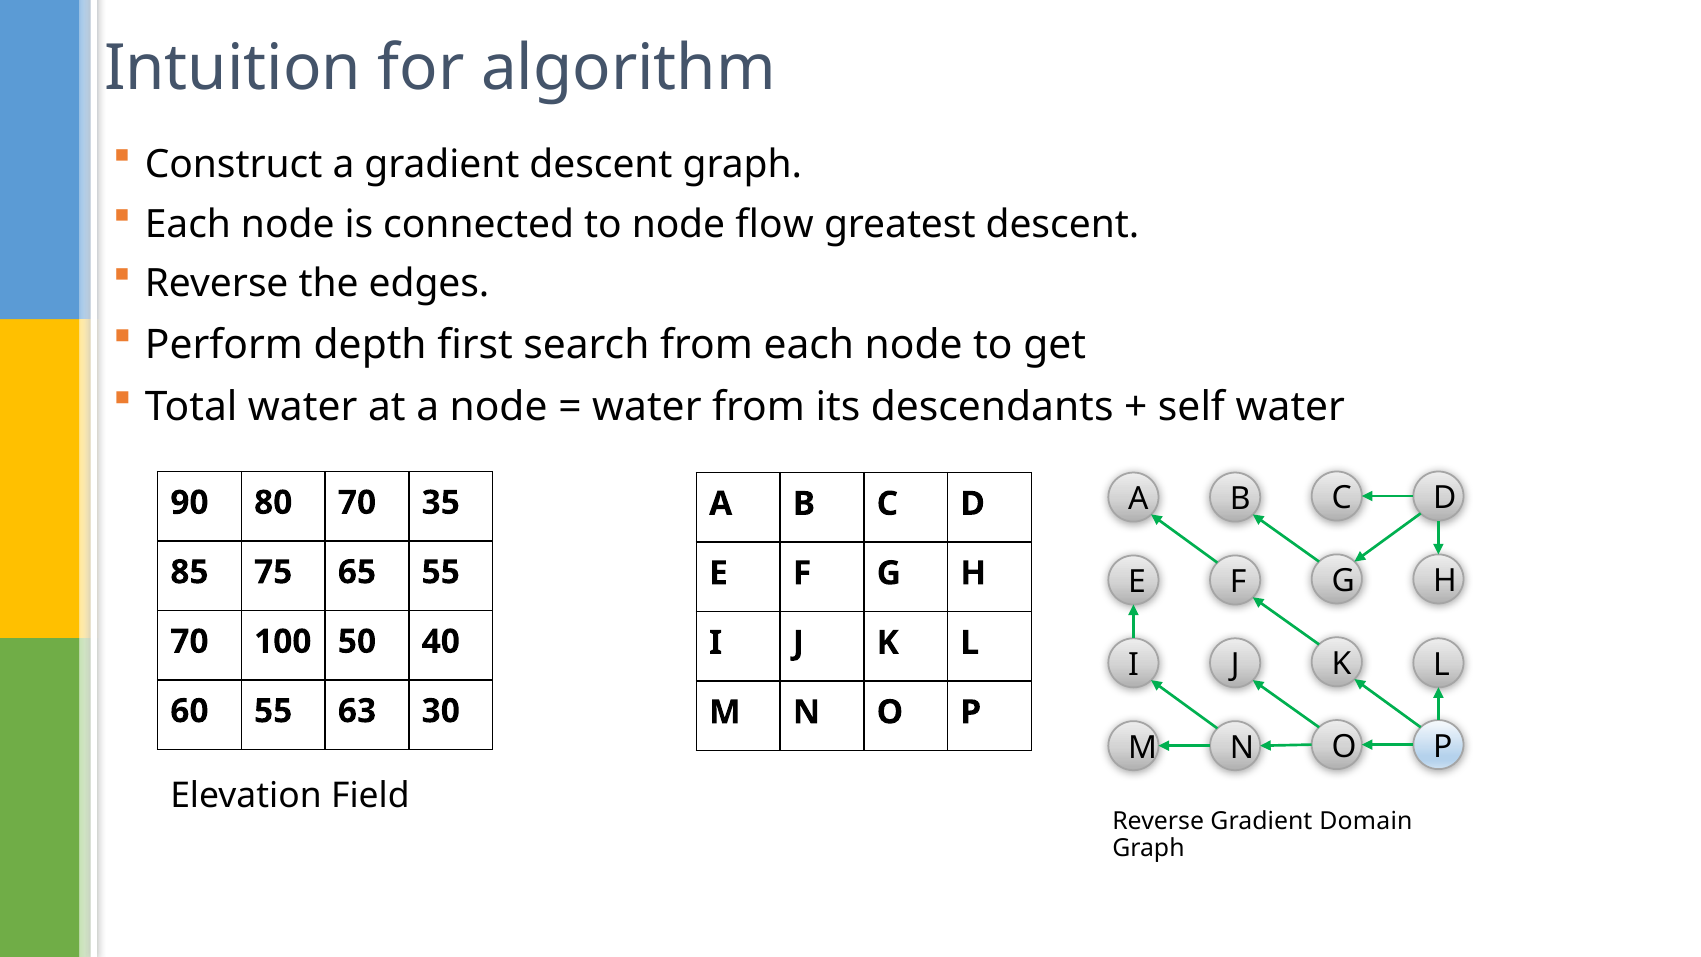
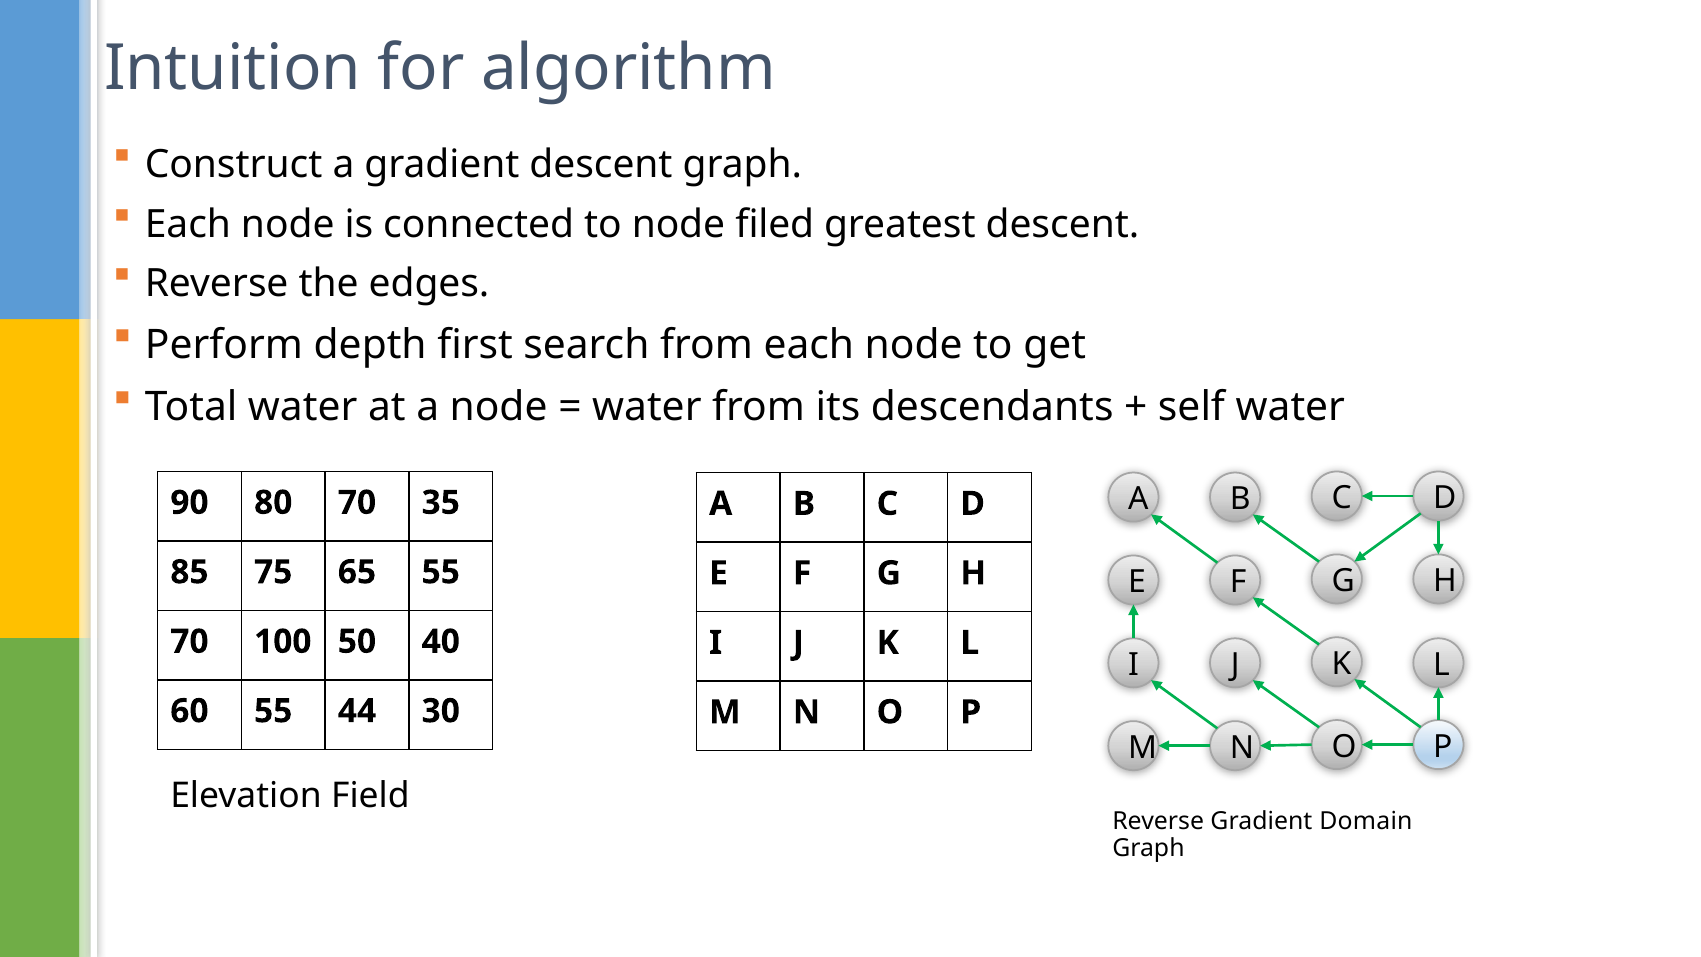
flow: flow -> filed
63: 63 -> 44
